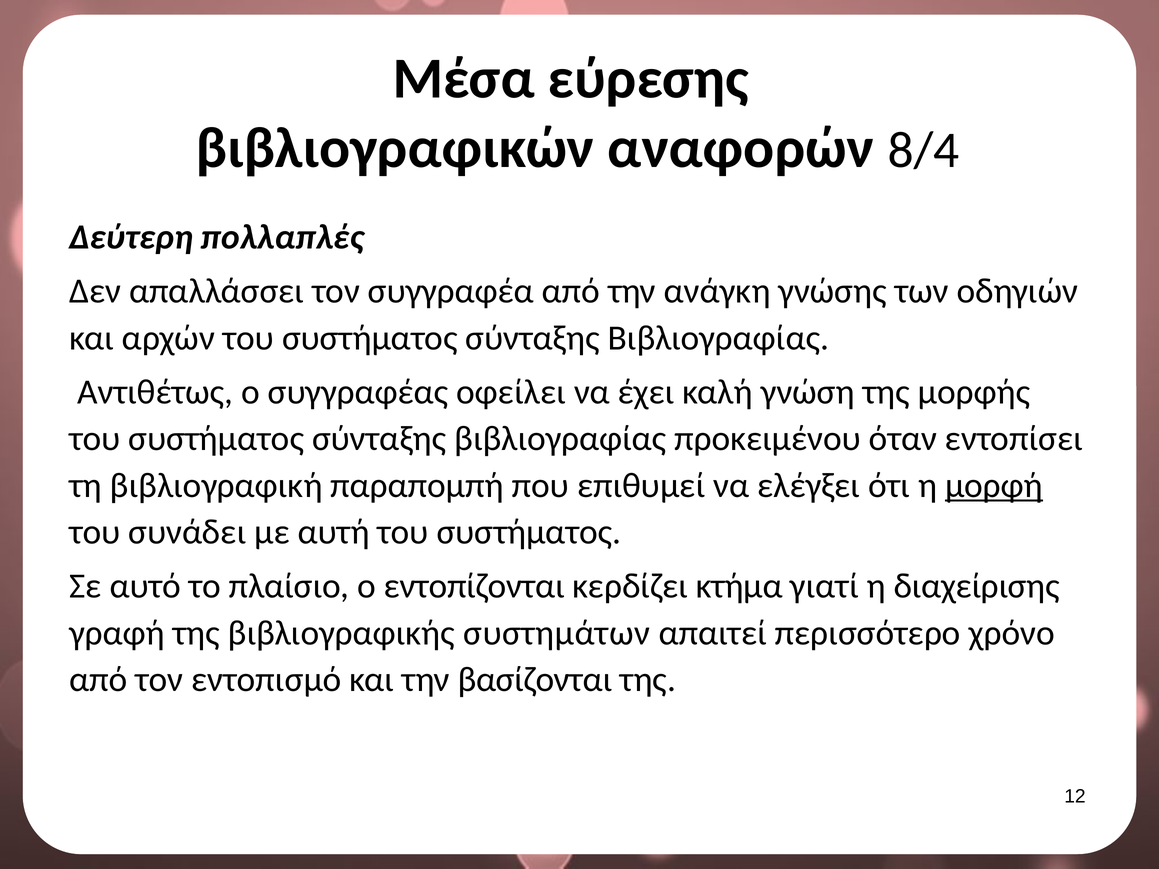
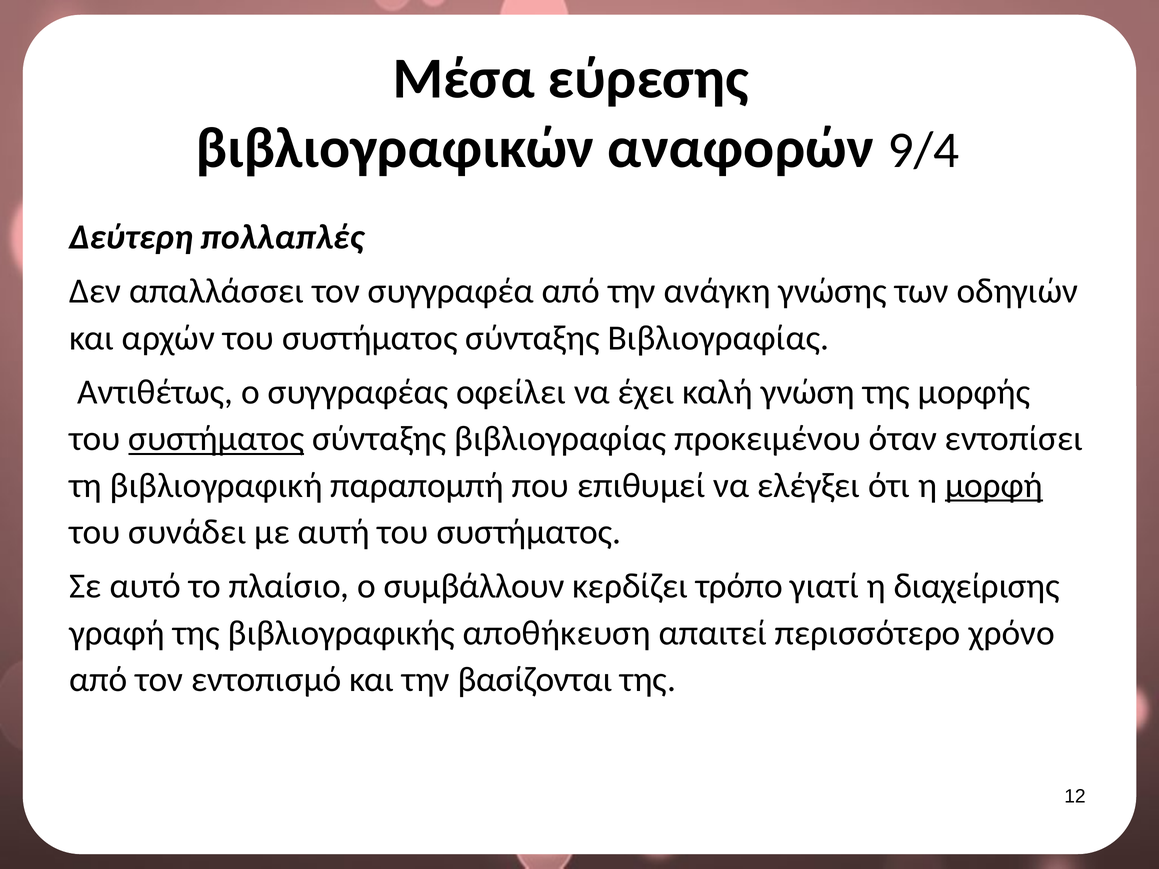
8/4: 8/4 -> 9/4
συστήματος at (216, 439) underline: none -> present
εντοπίζονται: εντοπίζονται -> συμβάλλουν
κτήμα: κτήμα -> τρόπο
συστημάτων: συστημάτων -> αποθήκευση
